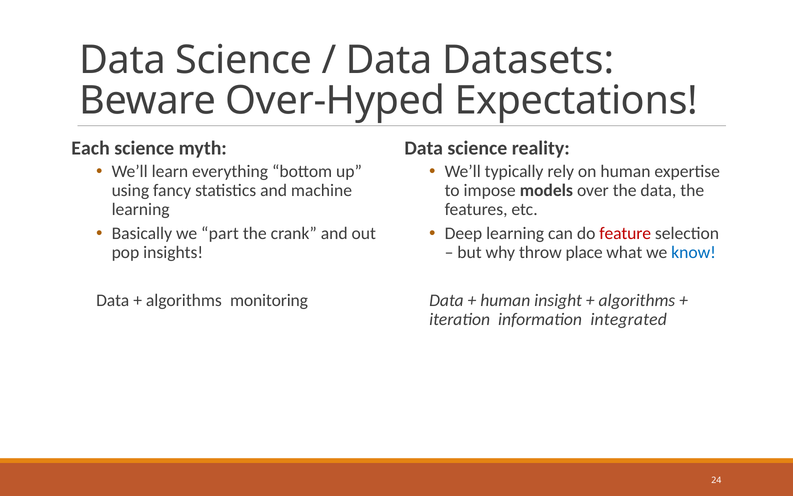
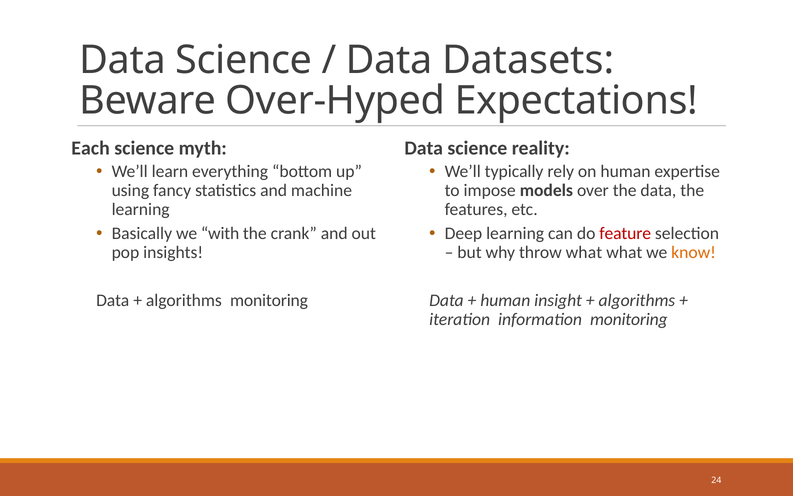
part: part -> with
throw place: place -> what
know colour: blue -> orange
integrated at (629, 319): integrated -> monitoring
